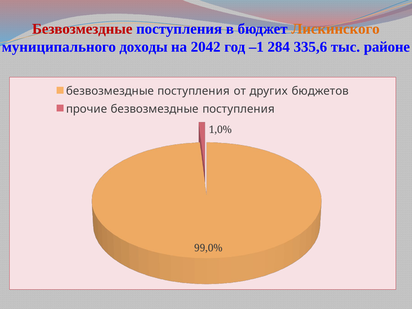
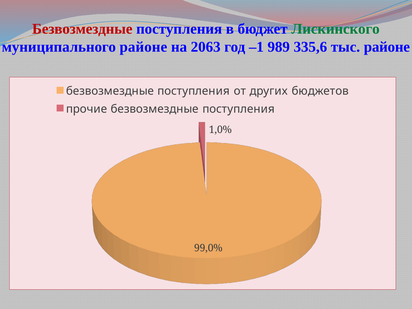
Лискинского colour: orange -> green
муниципального доходы: доходы -> районе
2042: 2042 -> 2063
284: 284 -> 989
